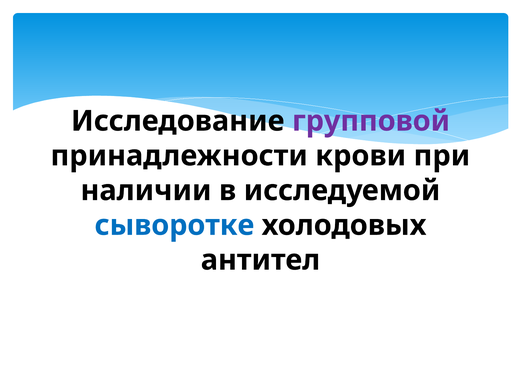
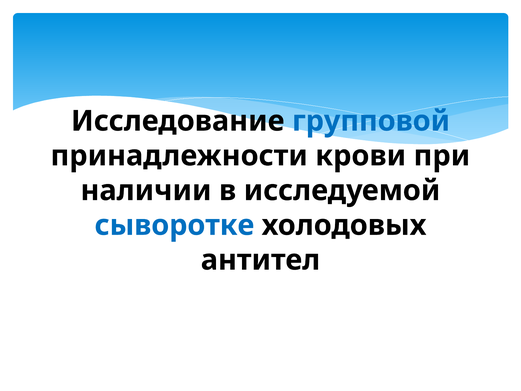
групповой colour: purple -> blue
